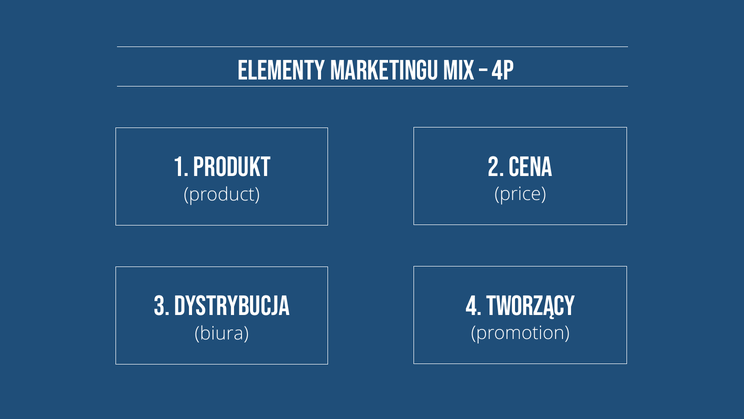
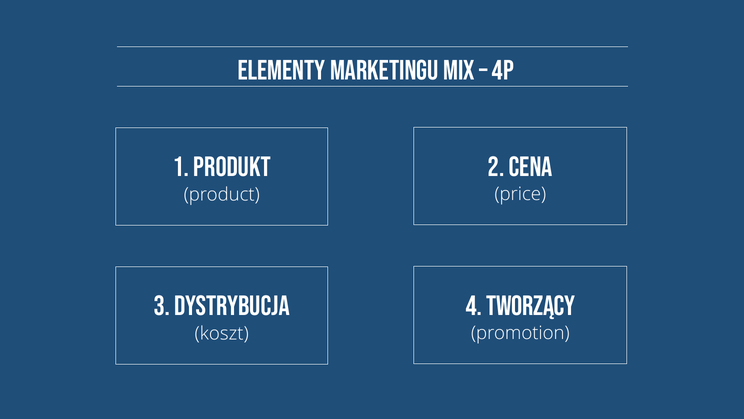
biura: biura -> koszt
